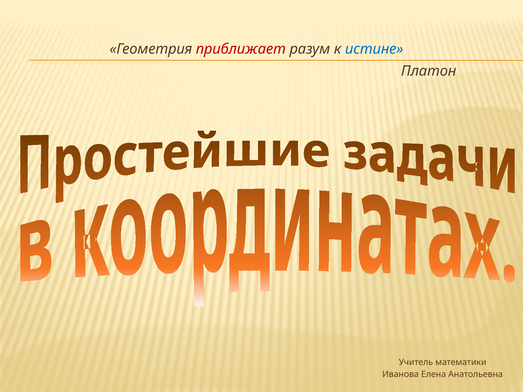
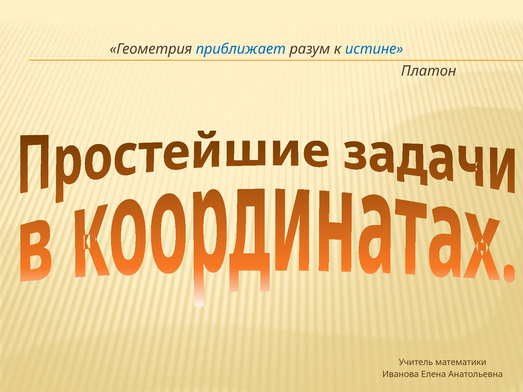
приближает colour: red -> blue
